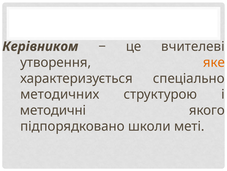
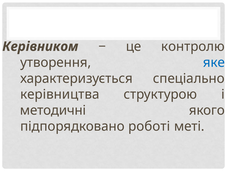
вчителеві: вчителеві -> контролю
яке colour: orange -> blue
методичних: методичних -> керівництва
школи: школи -> роботі
